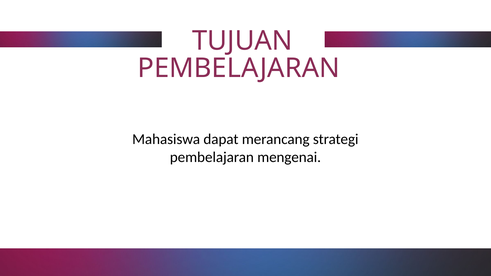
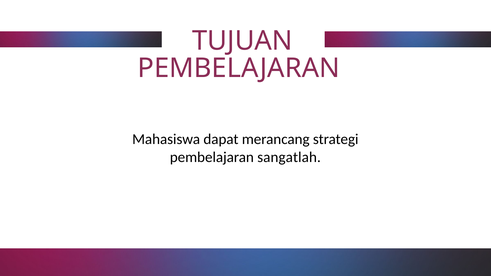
mengenai: mengenai -> sangatlah
